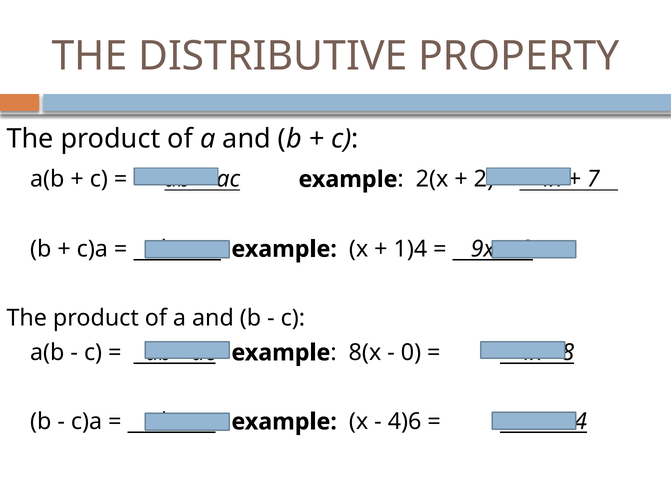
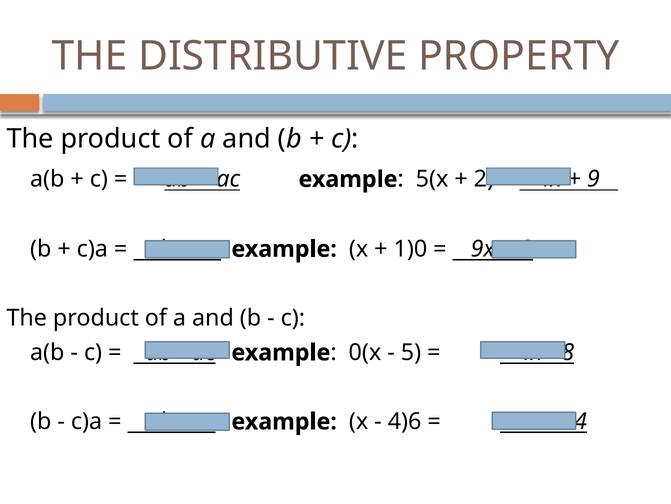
2(x: 2(x -> 5(x
7 at (593, 179): 7 -> 9
1)4: 1)4 -> 1)0
8(x: 8(x -> 0(x
0: 0 -> 5
